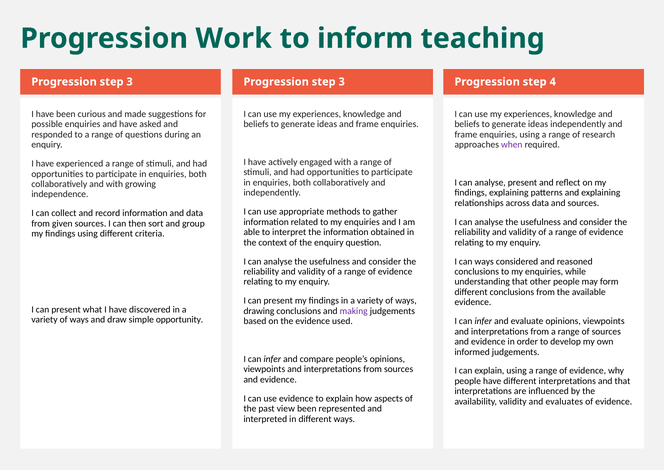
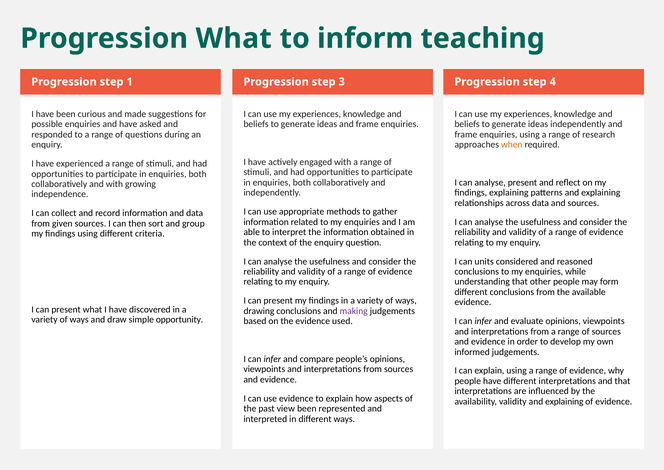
Progression Work: Work -> What
3 at (130, 82): 3 -> 1
when colour: purple -> orange
can ways: ways -> units
validity and evaluates: evaluates -> explaining
